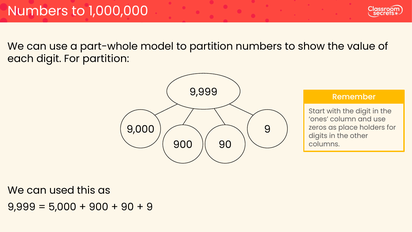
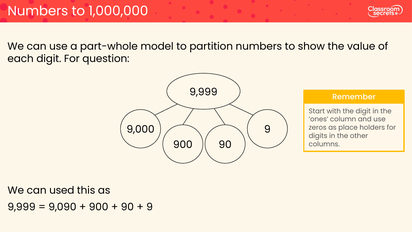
For partition: partition -> question
5,000: 5,000 -> 9,090
